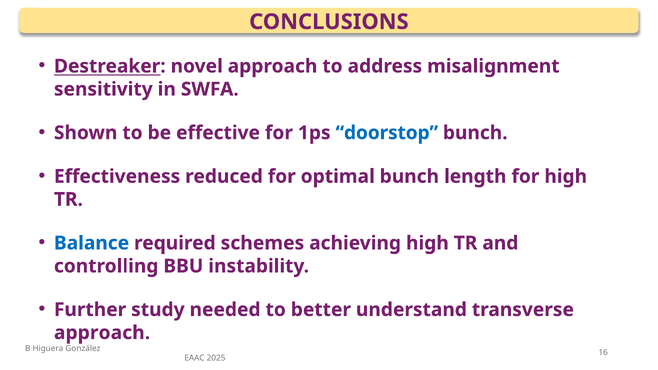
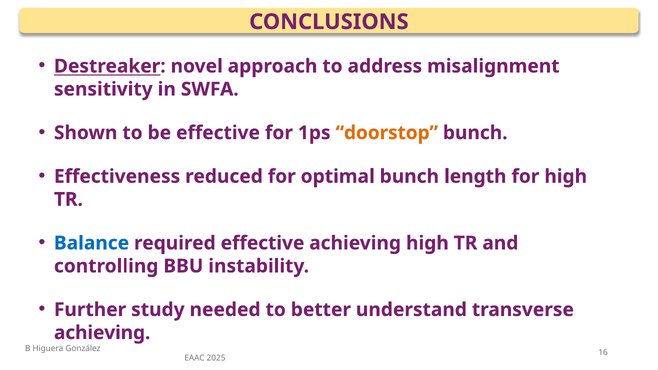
doorstop colour: blue -> orange
required schemes: schemes -> effective
approach at (102, 333): approach -> achieving
